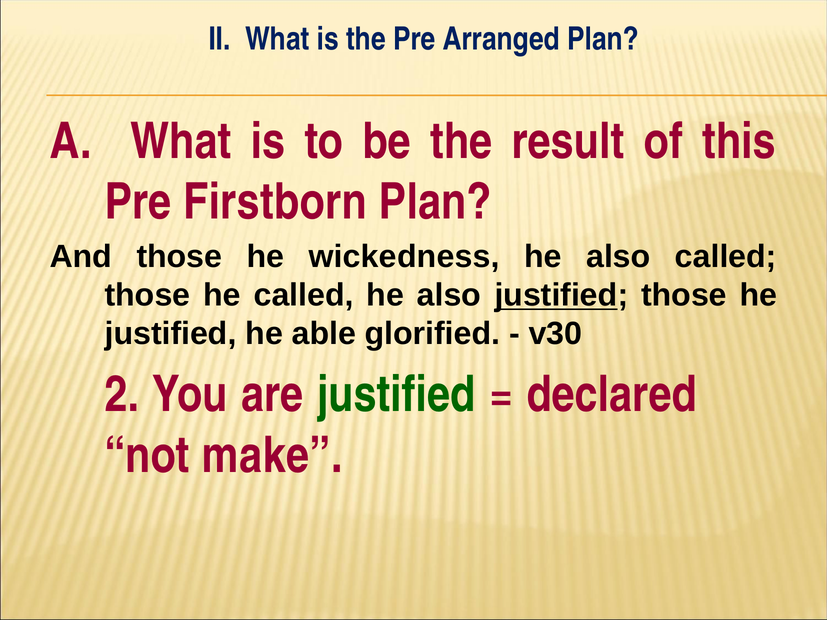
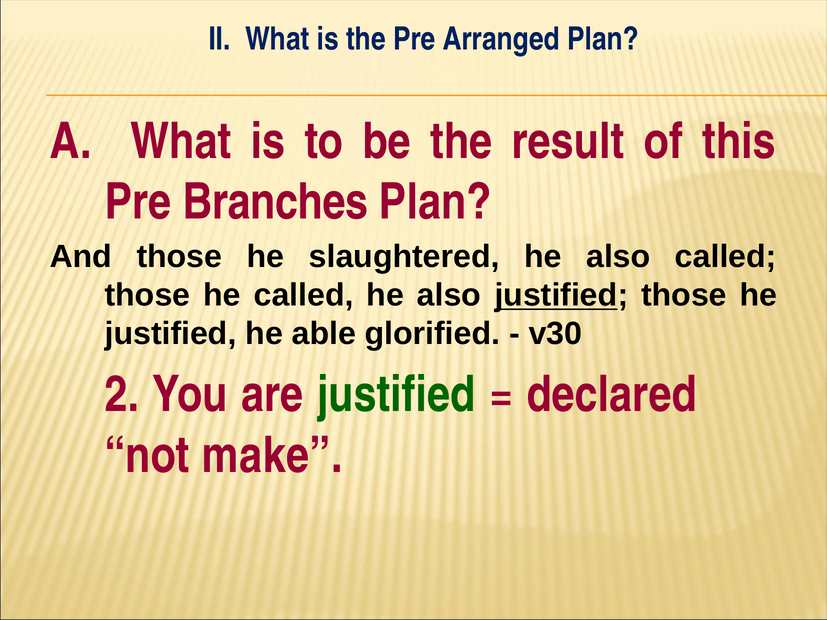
Firstborn: Firstborn -> Branches
wickedness: wickedness -> slaughtered
